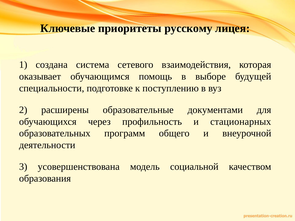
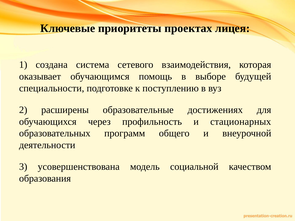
русскому: русскому -> проектах
документами: документами -> достижениях
